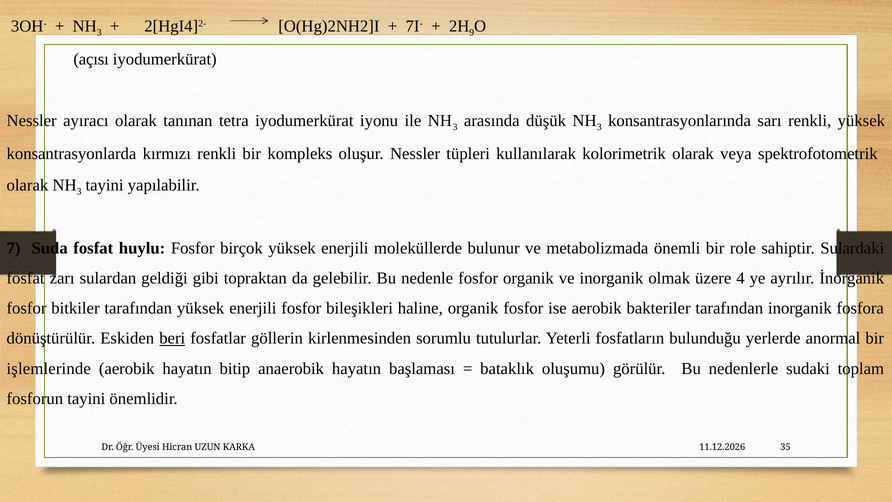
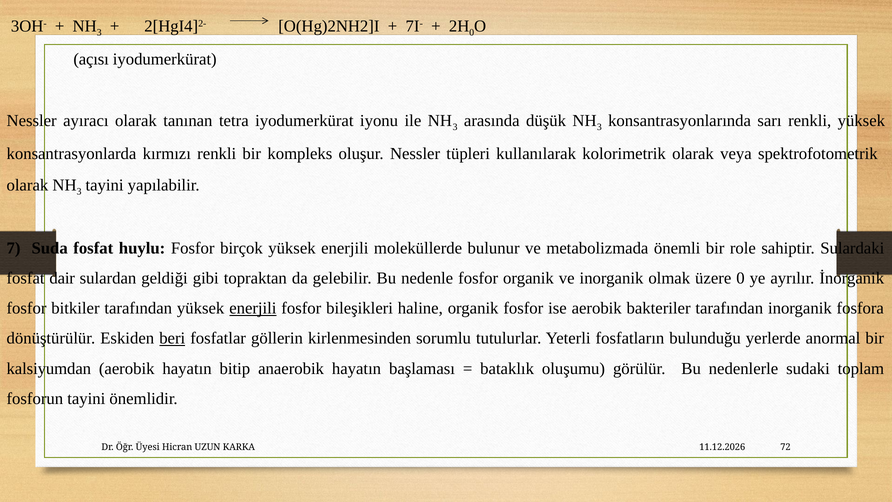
9 at (472, 33): 9 -> 0
zarı: zarı -> dair
üzere 4: 4 -> 0
enerjili at (253, 308) underline: none -> present
işlemlerinde: işlemlerinde -> kalsiyumdan
35: 35 -> 72
